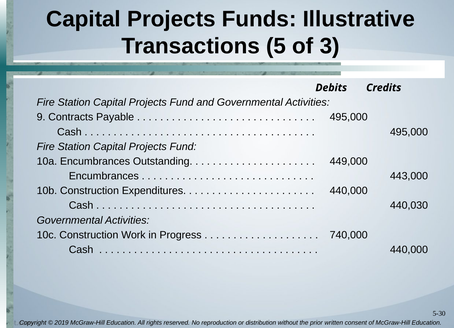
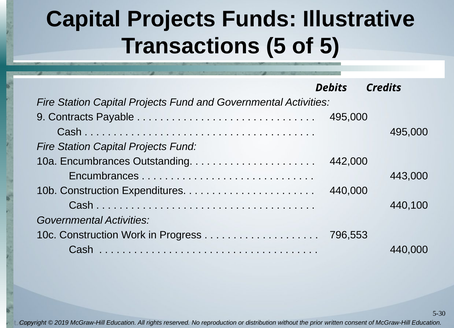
of 3: 3 -> 5
449,000: 449,000 -> 442,000
440,030: 440,030 -> 440,100
740,000: 740,000 -> 796,553
